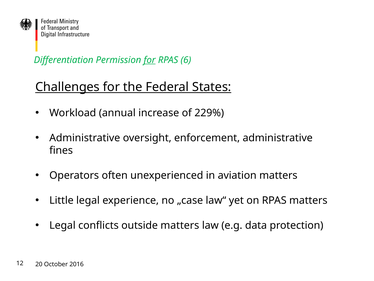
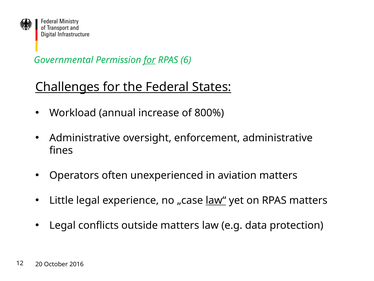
Differentiation: Differentiation -> Governmental
229%: 229% -> 800%
law“ underline: none -> present
